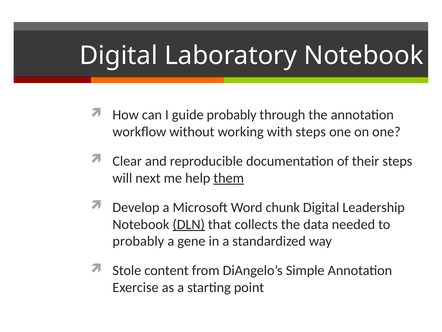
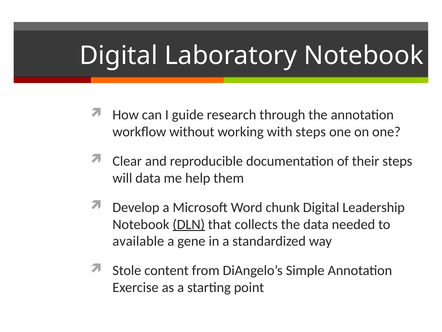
guide probably: probably -> research
will next: next -> data
them underline: present -> none
probably at (138, 241): probably -> available
